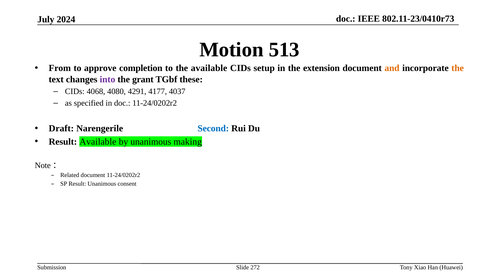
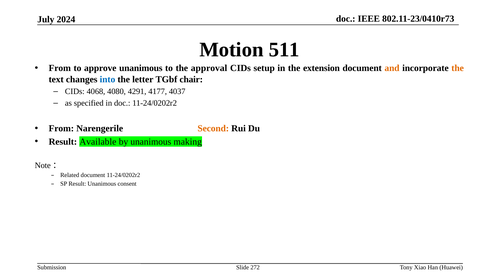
513: 513 -> 511
approve completion: completion -> unanimous
the available: available -> approval
into colour: purple -> blue
grant: grant -> letter
these: these -> chair
Draft at (61, 129): Draft -> From
Second colour: blue -> orange
